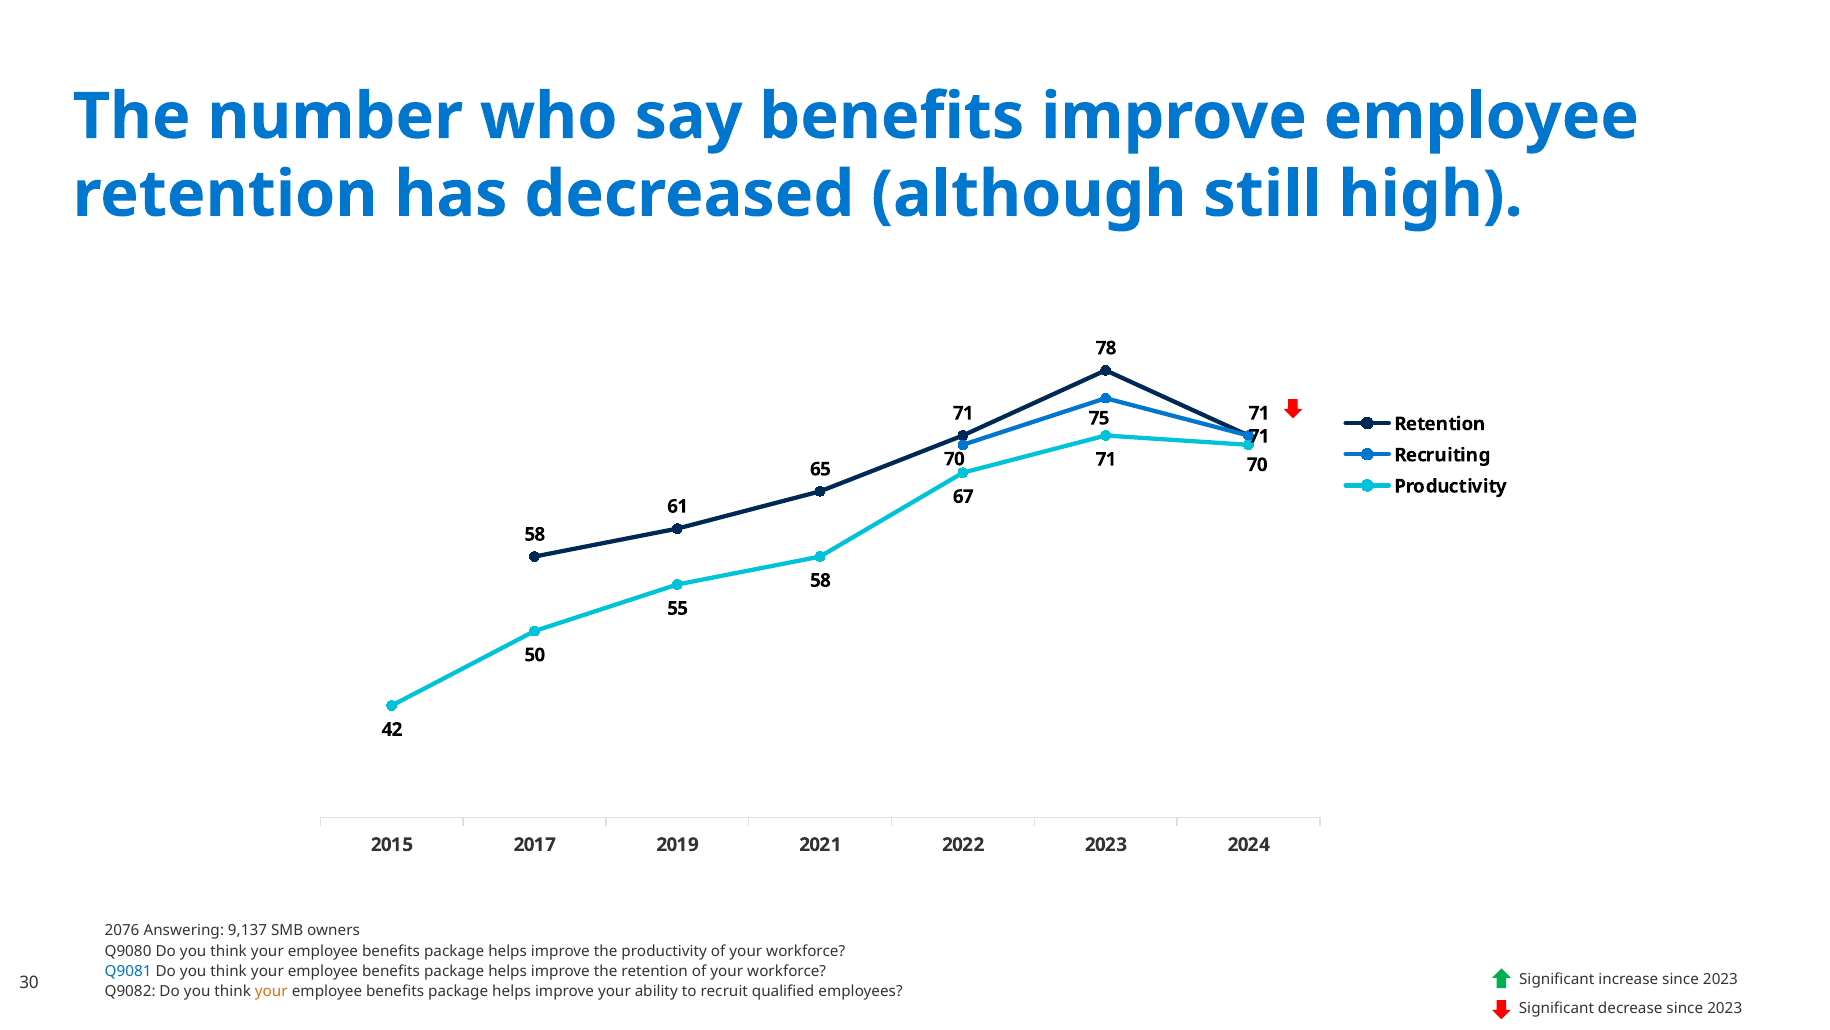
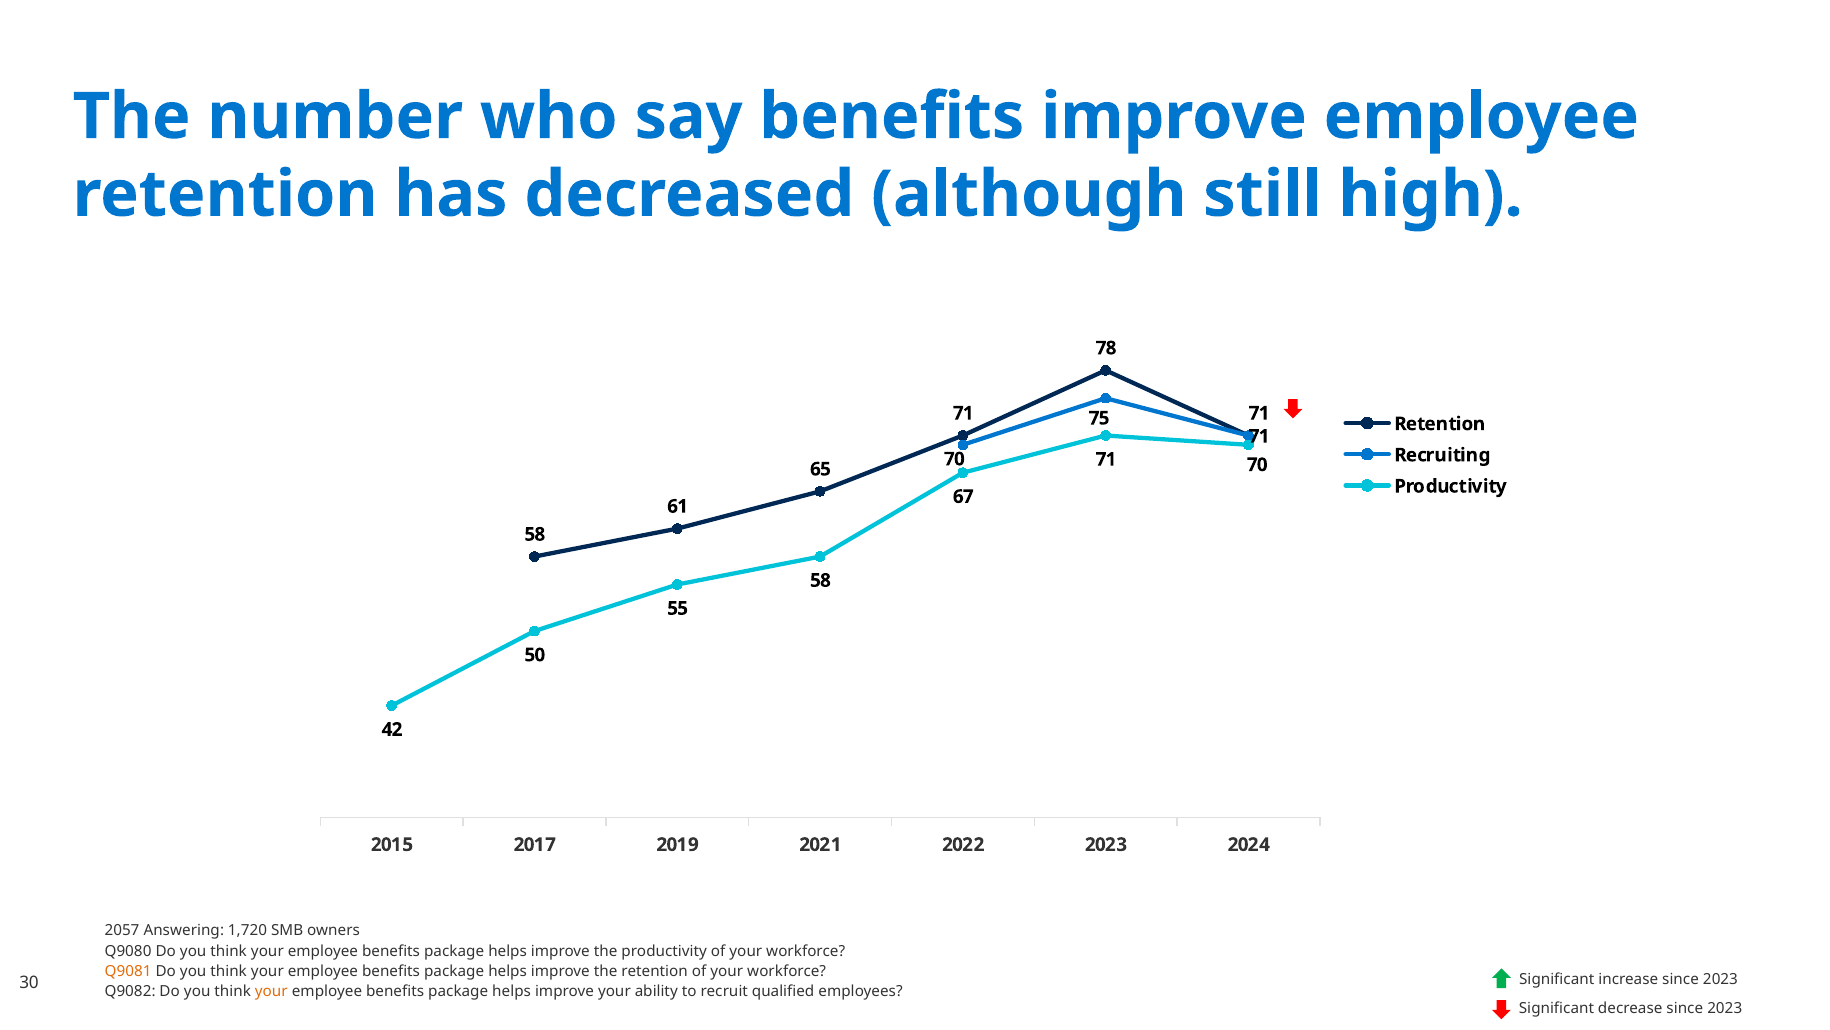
2076: 2076 -> 2057
9,137: 9,137 -> 1,720
Q9081 colour: blue -> orange
